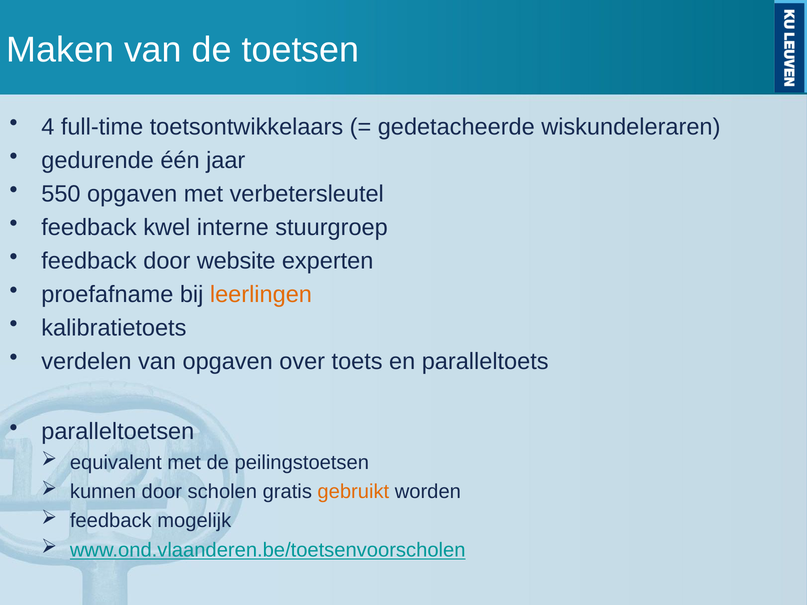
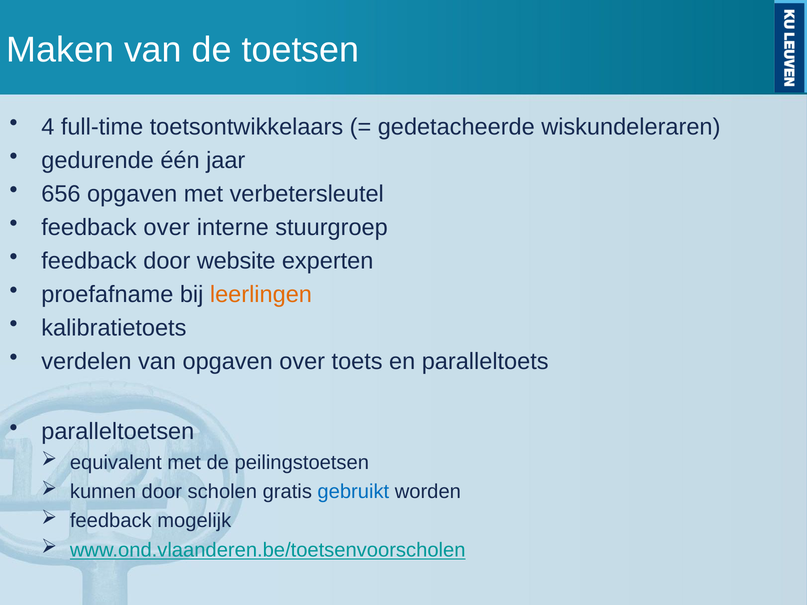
550: 550 -> 656
feedback kwel: kwel -> over
gebruikt colour: orange -> blue
